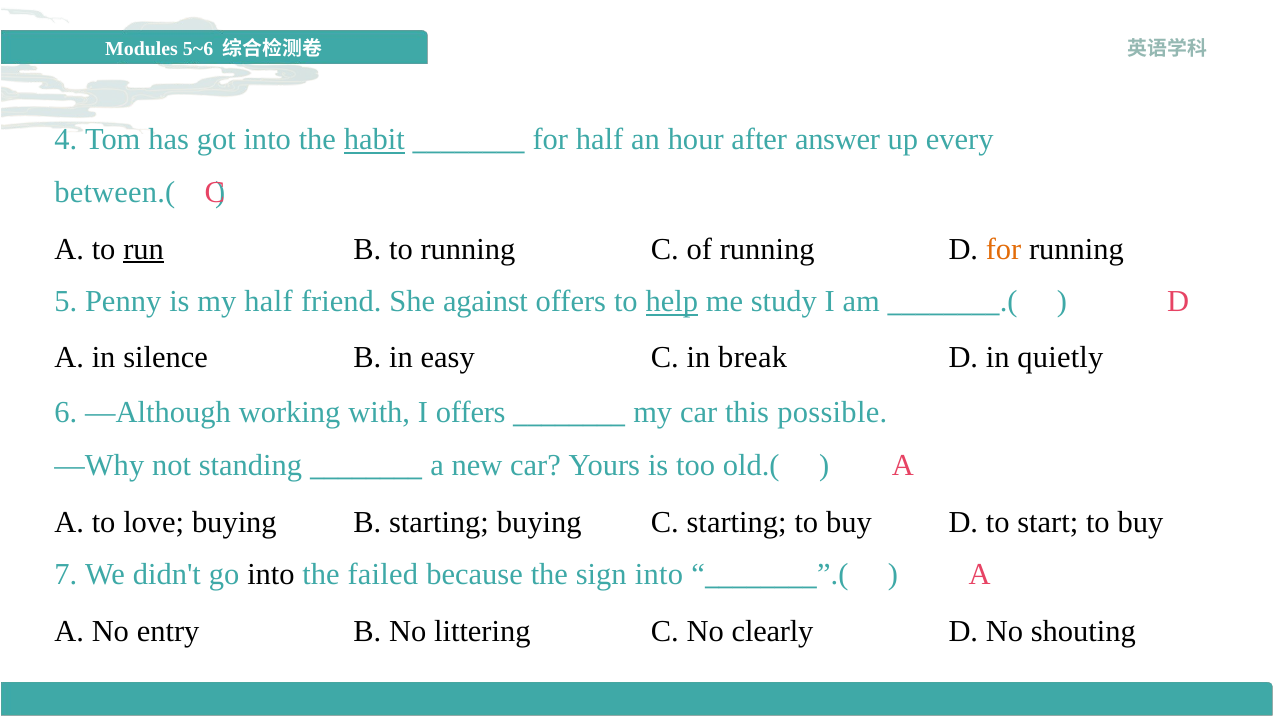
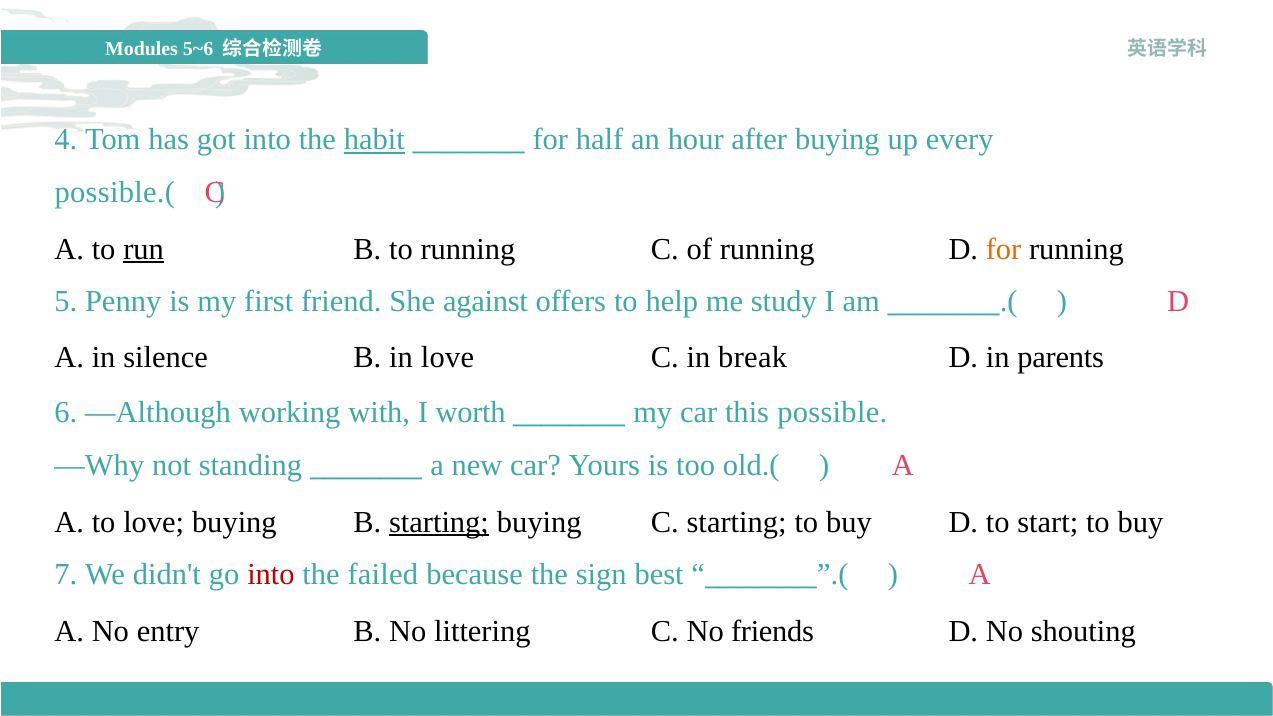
after answer: answer -> buying
between.(: between.( -> possible.(
my half: half -> first
help underline: present -> none
in easy: easy -> love
quietly: quietly -> parents
I offers: offers -> worth
starting at (439, 522) underline: none -> present
into at (271, 575) colour: black -> red
sign into: into -> best
clearly: clearly -> friends
